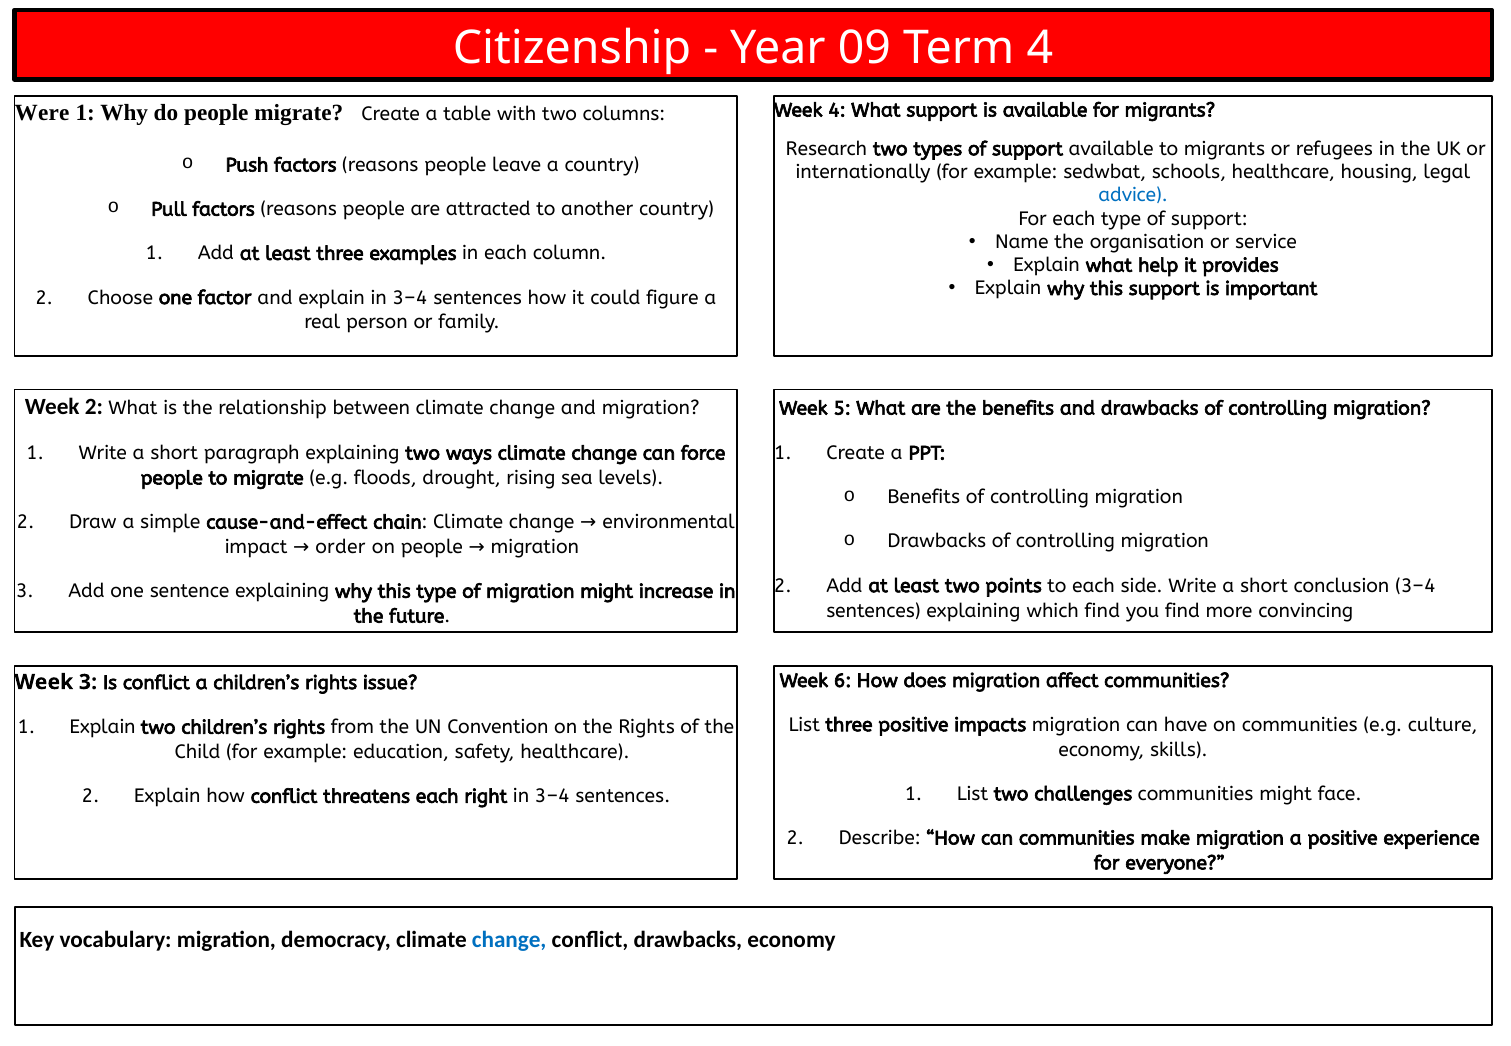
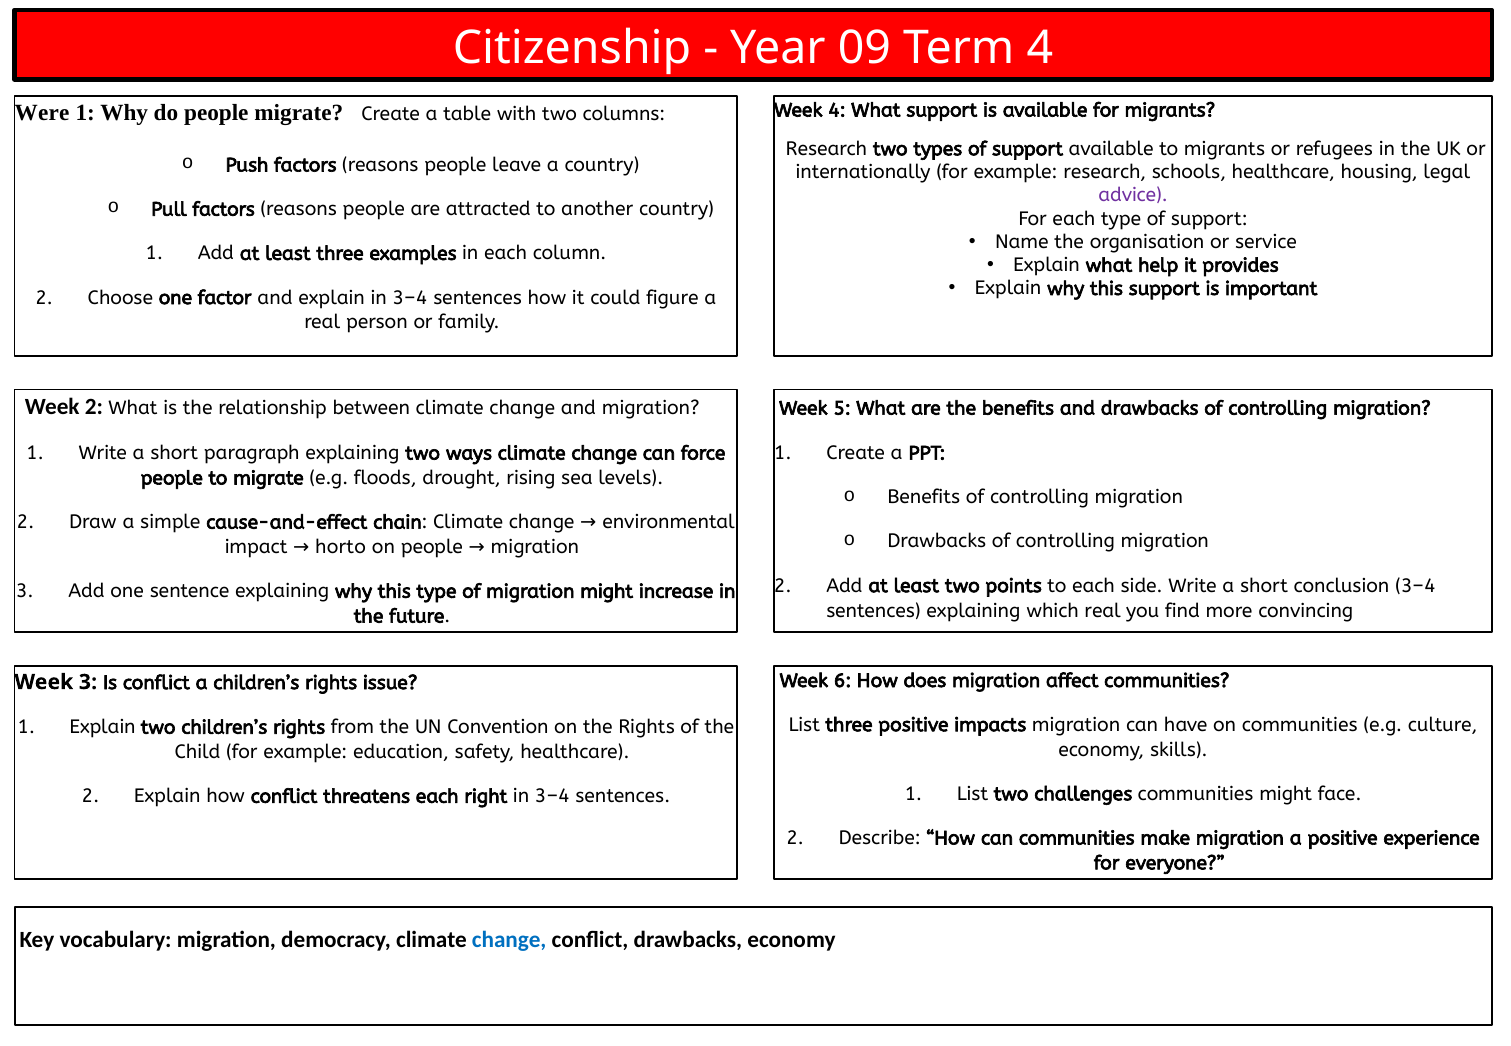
example sedwbat: sedwbat -> research
advice colour: blue -> purple
order: order -> horto
which find: find -> real
